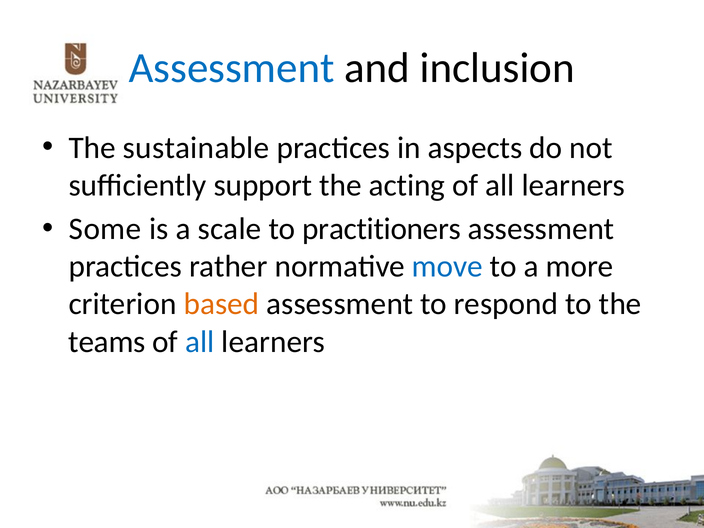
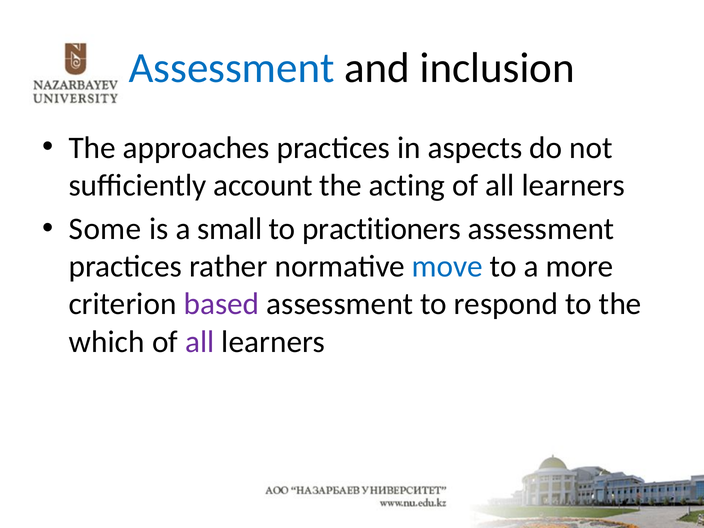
sustainable: sustainable -> approaches
support: support -> account
scale: scale -> small
based colour: orange -> purple
teams: teams -> which
all at (200, 342) colour: blue -> purple
